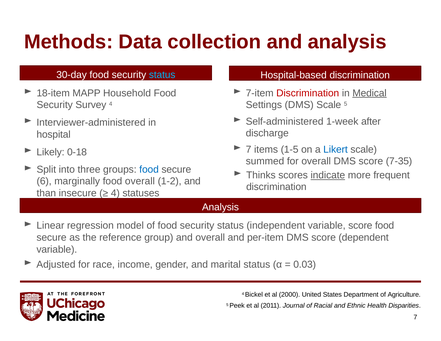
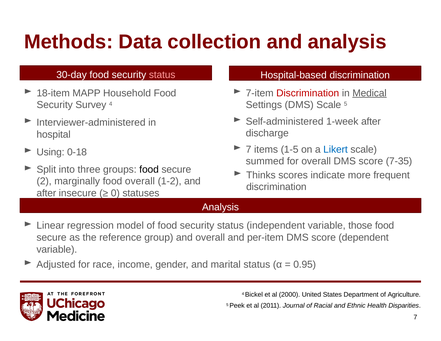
status at (162, 75) colour: light blue -> pink
Likely: Likely -> Using
food at (149, 169) colour: blue -> black
indicate underline: present -> none
6: 6 -> 2
than at (46, 193): than -> after
4 at (115, 193): 4 -> 0
variable score: score -> those
0.03: 0.03 -> 0.95
